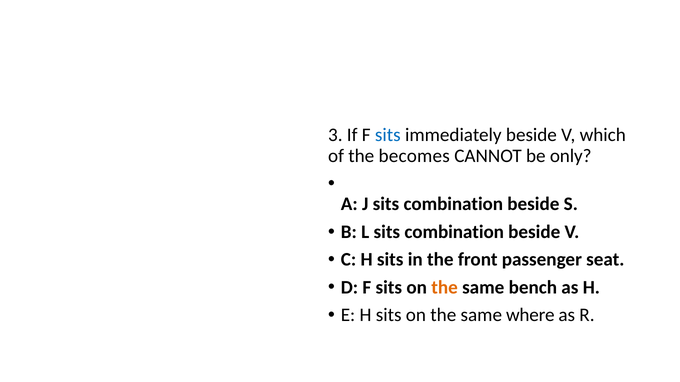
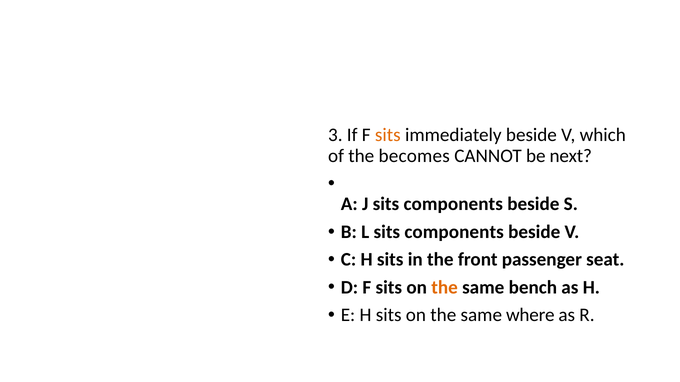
sits at (388, 135) colour: blue -> orange
only: only -> next
J sits combination: combination -> components
L sits combination: combination -> components
